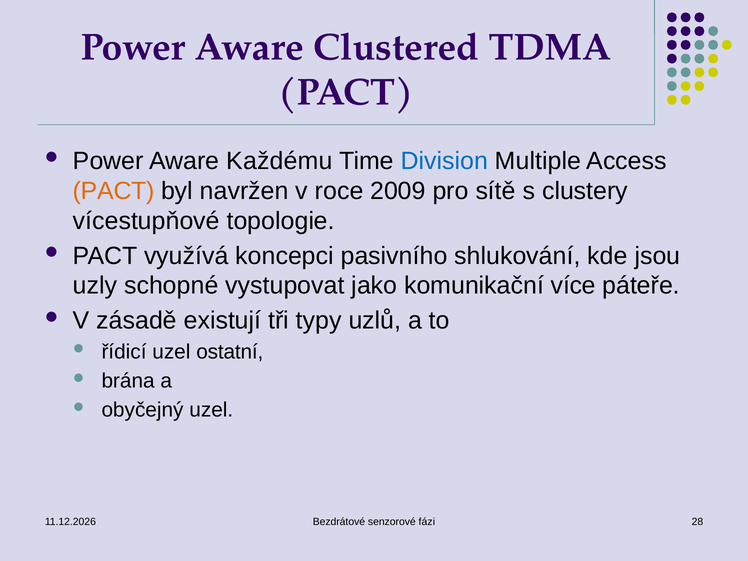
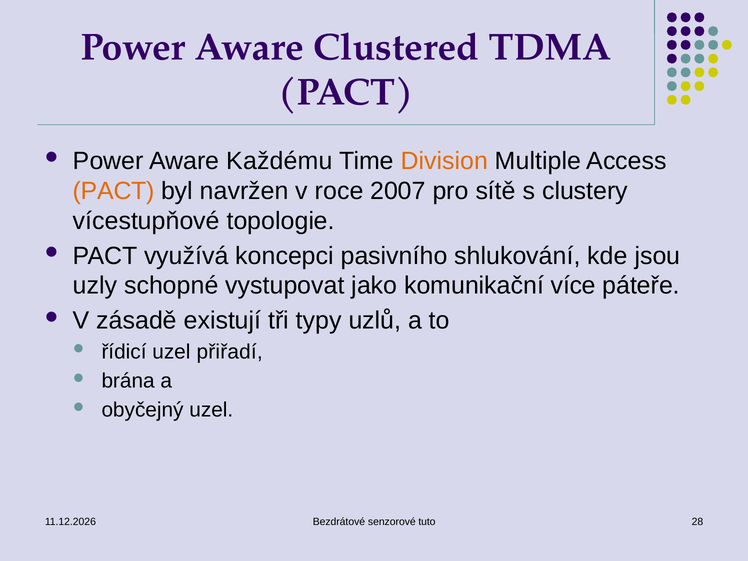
Division colour: blue -> orange
2009: 2009 -> 2007
ostatní: ostatní -> přiřadí
fázi: fázi -> tuto
